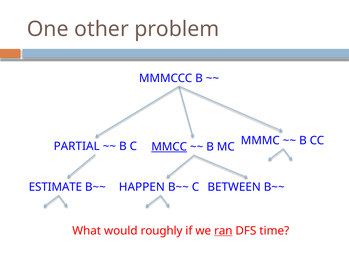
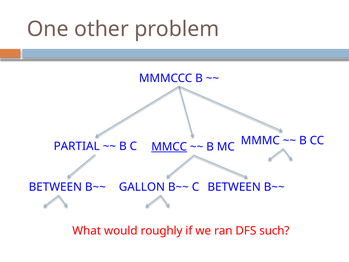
ESTIMATE at (55, 187): ESTIMATE -> BETWEEN
HAPPEN: HAPPEN -> GALLON
ran underline: present -> none
time: time -> such
